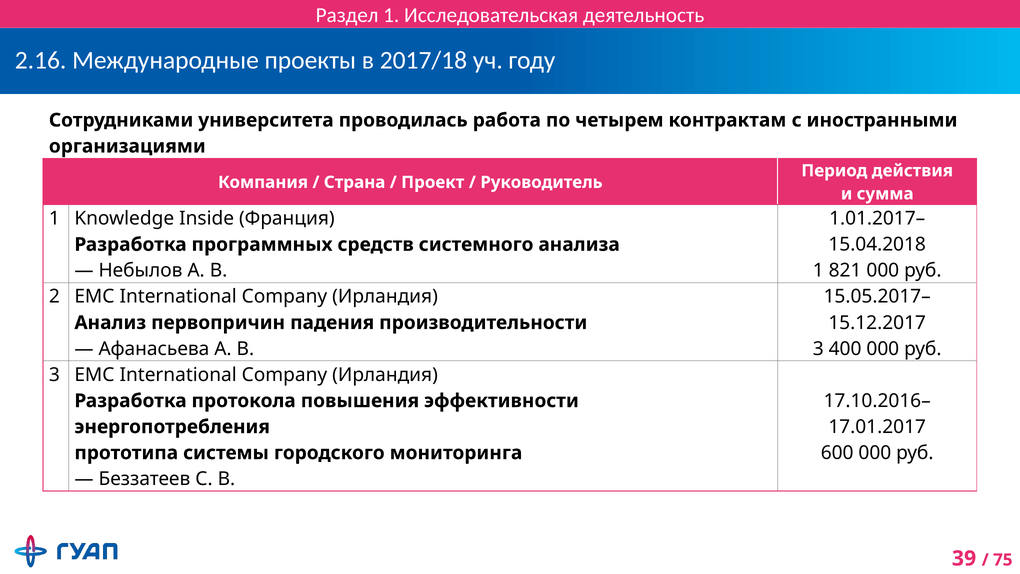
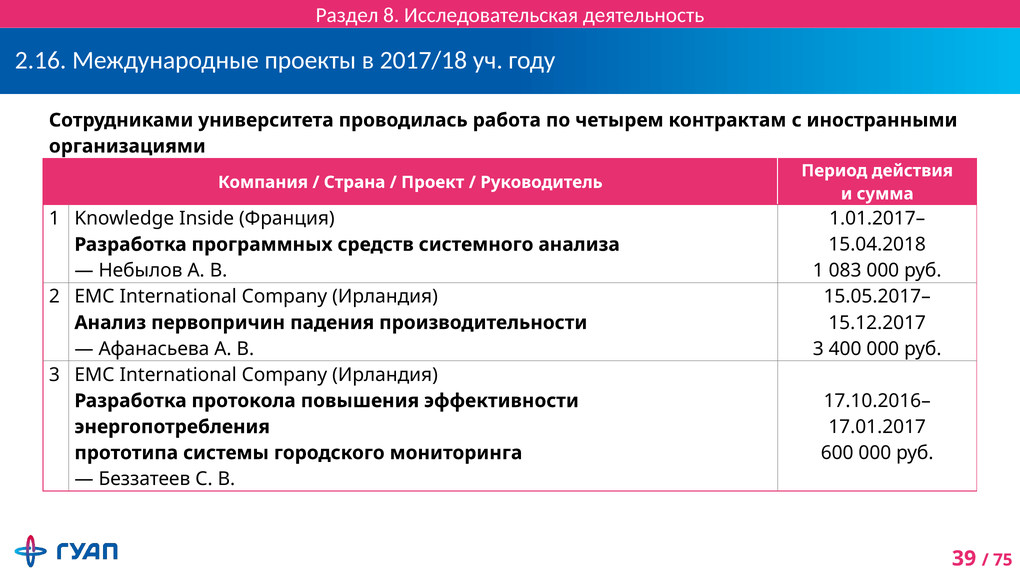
Раздел 1: 1 -> 8
821: 821 -> 083
